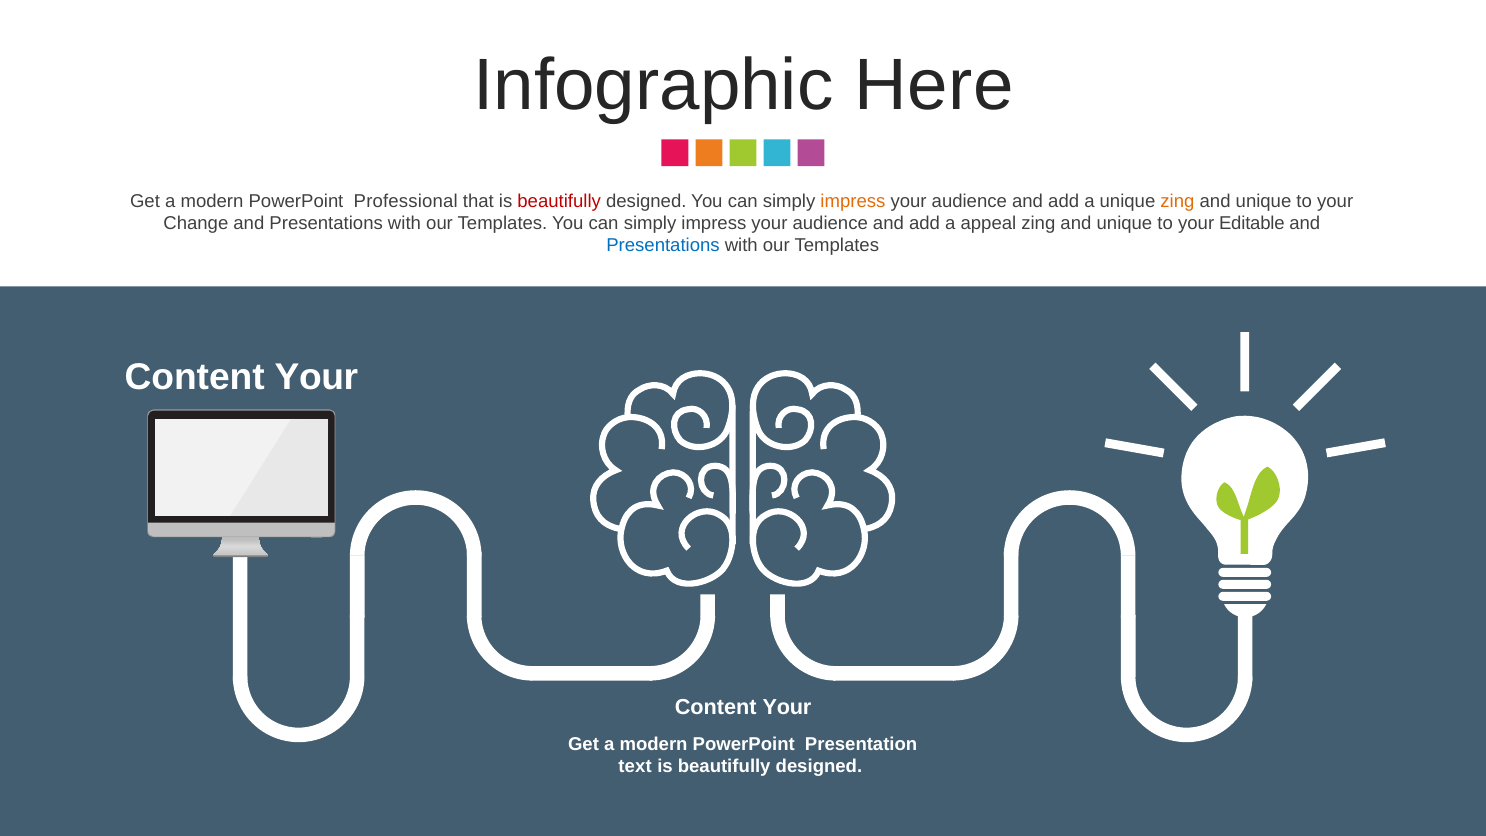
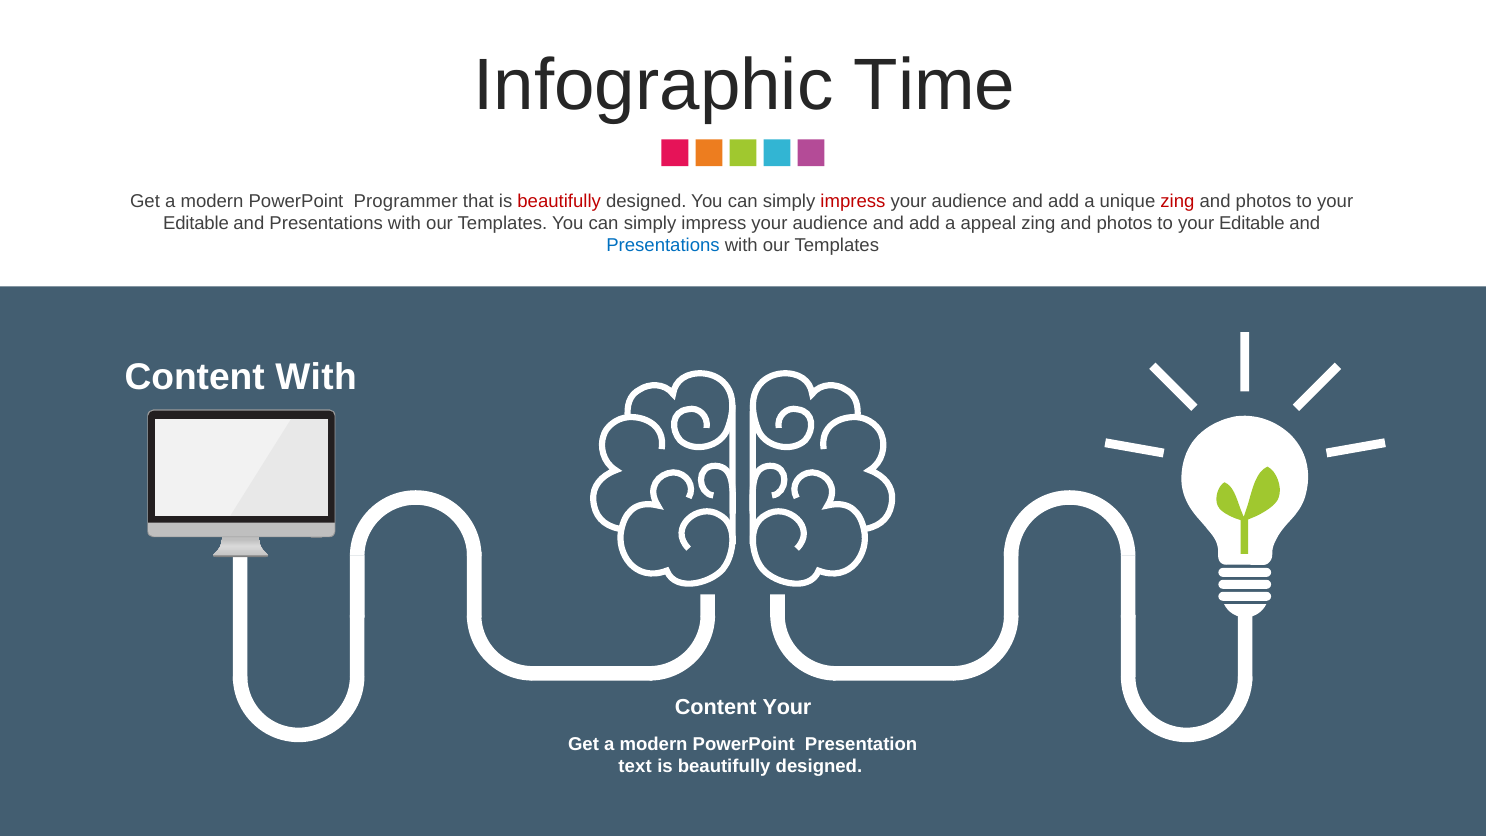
Here: Here -> Time
Professional: Professional -> Programmer
impress at (853, 201) colour: orange -> red
zing at (1177, 201) colour: orange -> red
unique at (1264, 201): unique -> photos
Change at (196, 223): Change -> Editable
unique at (1124, 223): unique -> photos
Your at (316, 377): Your -> With
